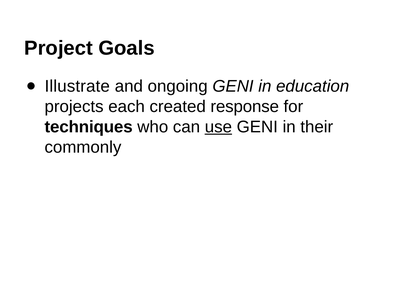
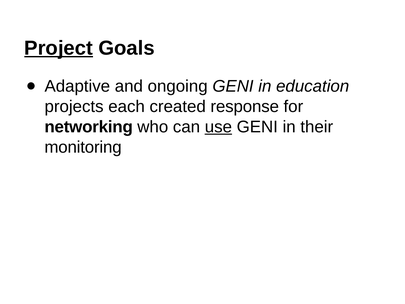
Project underline: none -> present
Illustrate: Illustrate -> Adaptive
techniques: techniques -> networking
commonly: commonly -> monitoring
